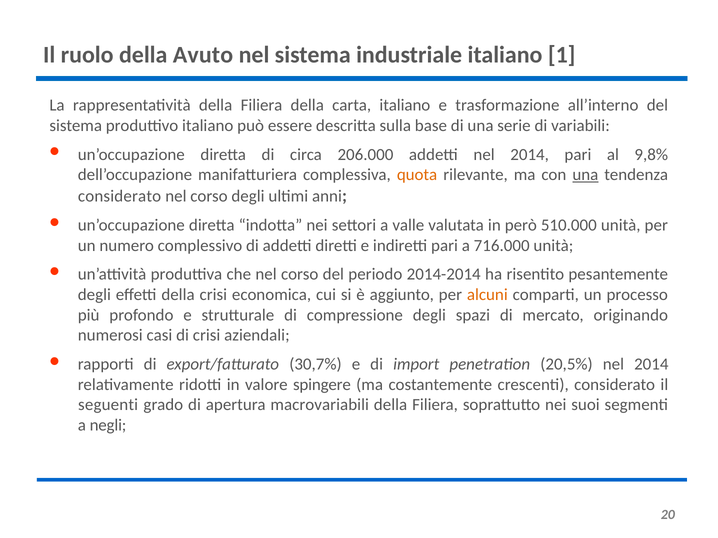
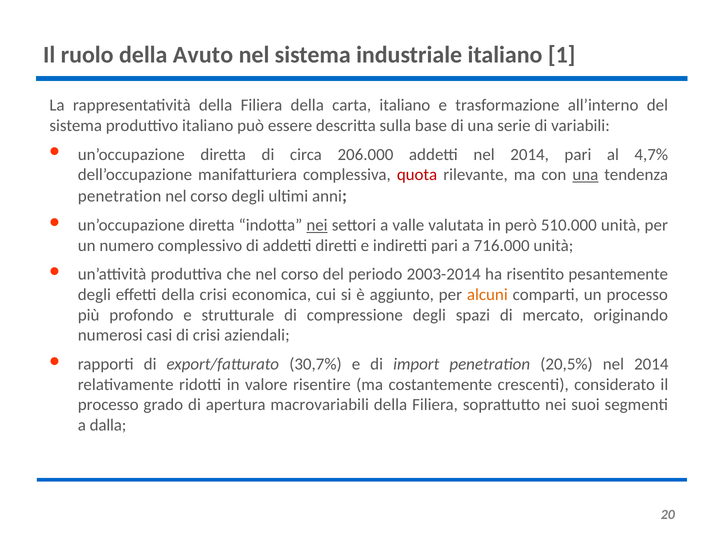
9,8%: 9,8% -> 4,7%
quota colour: orange -> red
considerato at (120, 196): considerato -> penetration
nei at (317, 225) underline: none -> present
2014-2014: 2014-2014 -> 2003-2014
spingere: spingere -> risentire
seguenti at (108, 405): seguenti -> processo
negli: negli -> dalla
